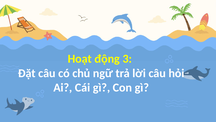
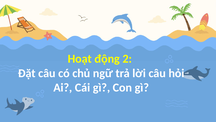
3: 3 -> 2
